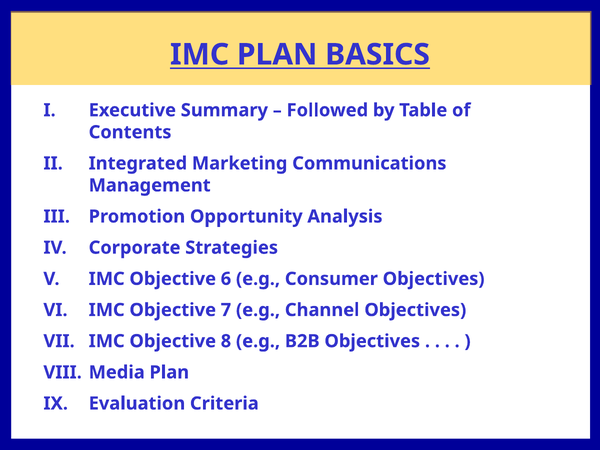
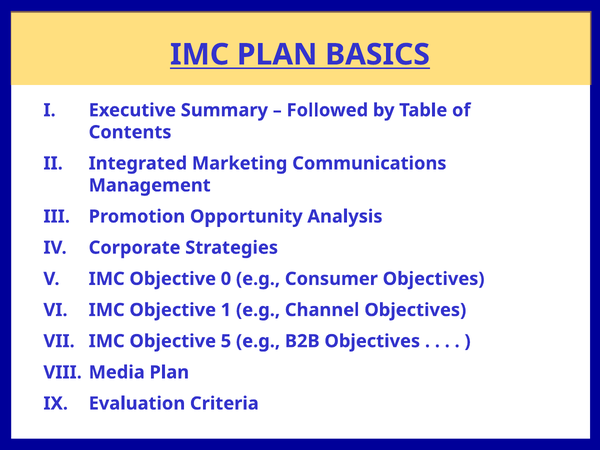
6: 6 -> 0
7: 7 -> 1
8: 8 -> 5
